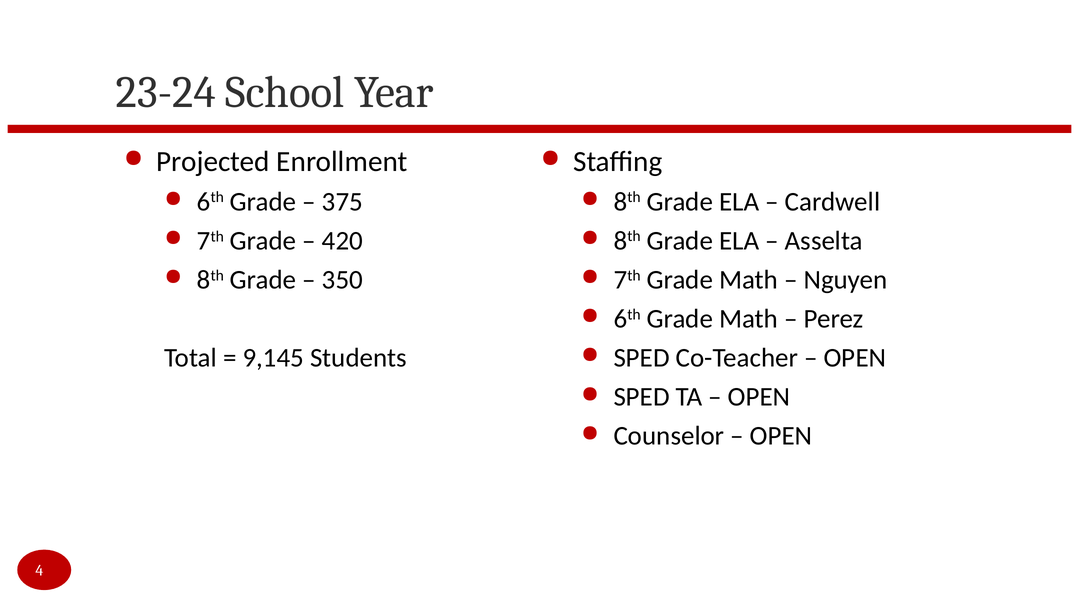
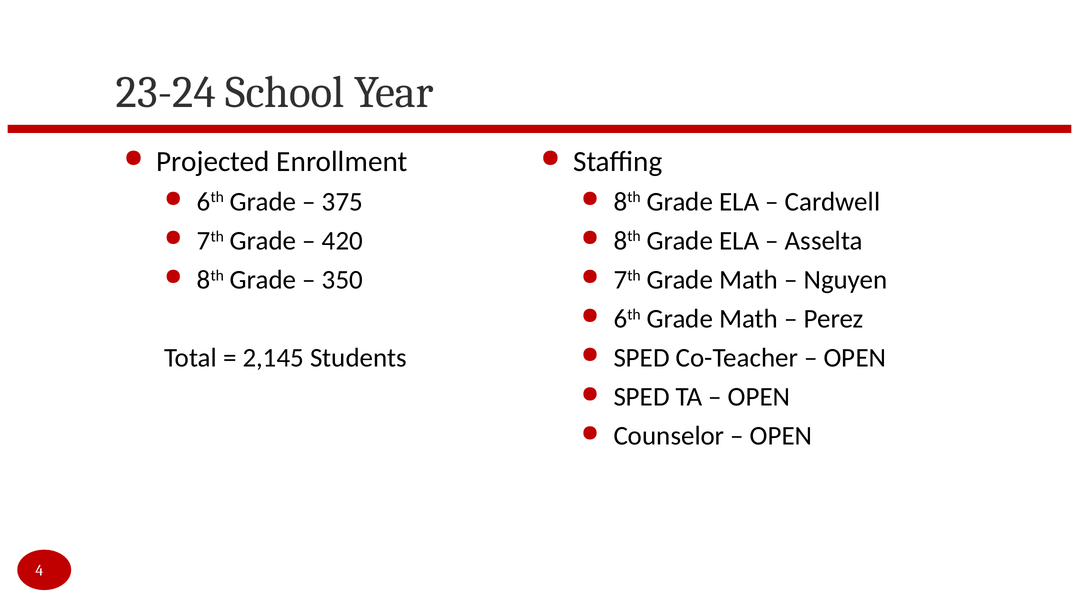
9,145: 9,145 -> 2,145
